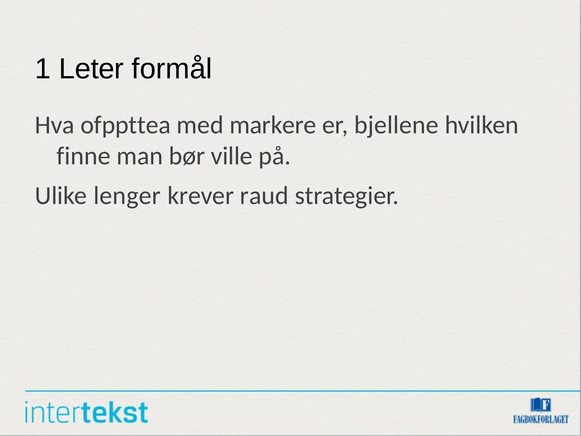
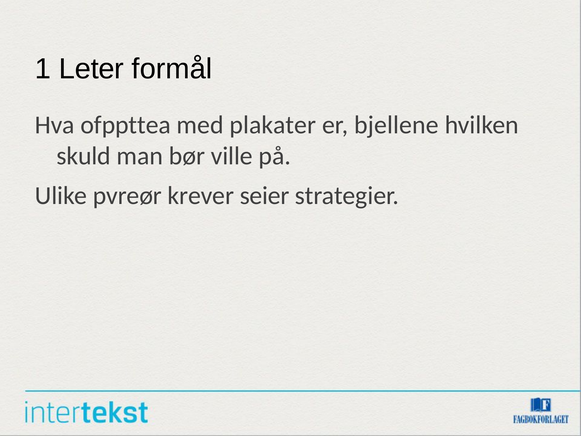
markere: markere -> plakater
finne: finne -> skuld
lenger: lenger -> pvreør
raud: raud -> seier
